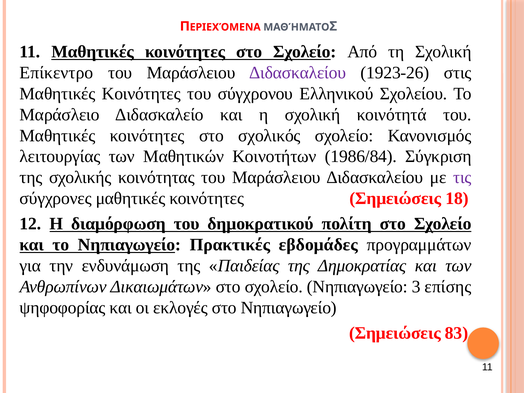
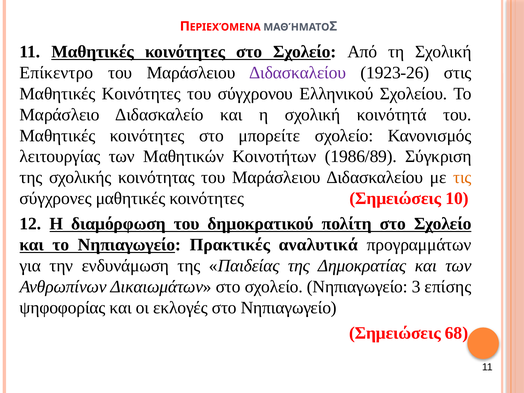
σχολικός: σχολικός -> μπορείτε
1986/84: 1986/84 -> 1986/89
τις colour: purple -> orange
18: 18 -> 10
εβδομάδες: εβδομάδες -> αναλυτικά
83: 83 -> 68
